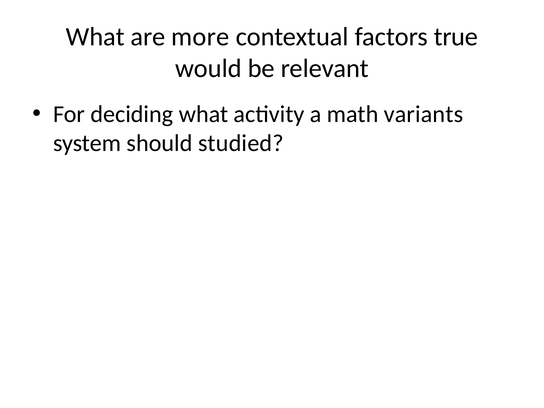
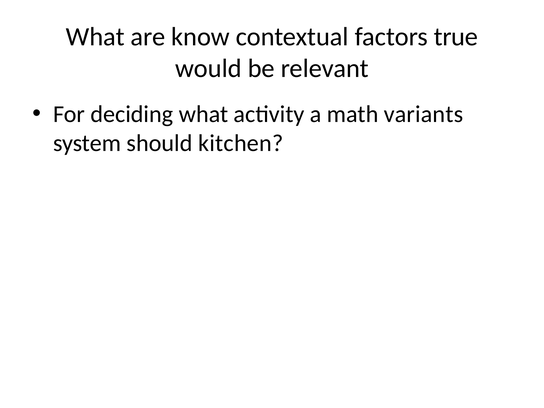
more: more -> know
studied: studied -> kitchen
